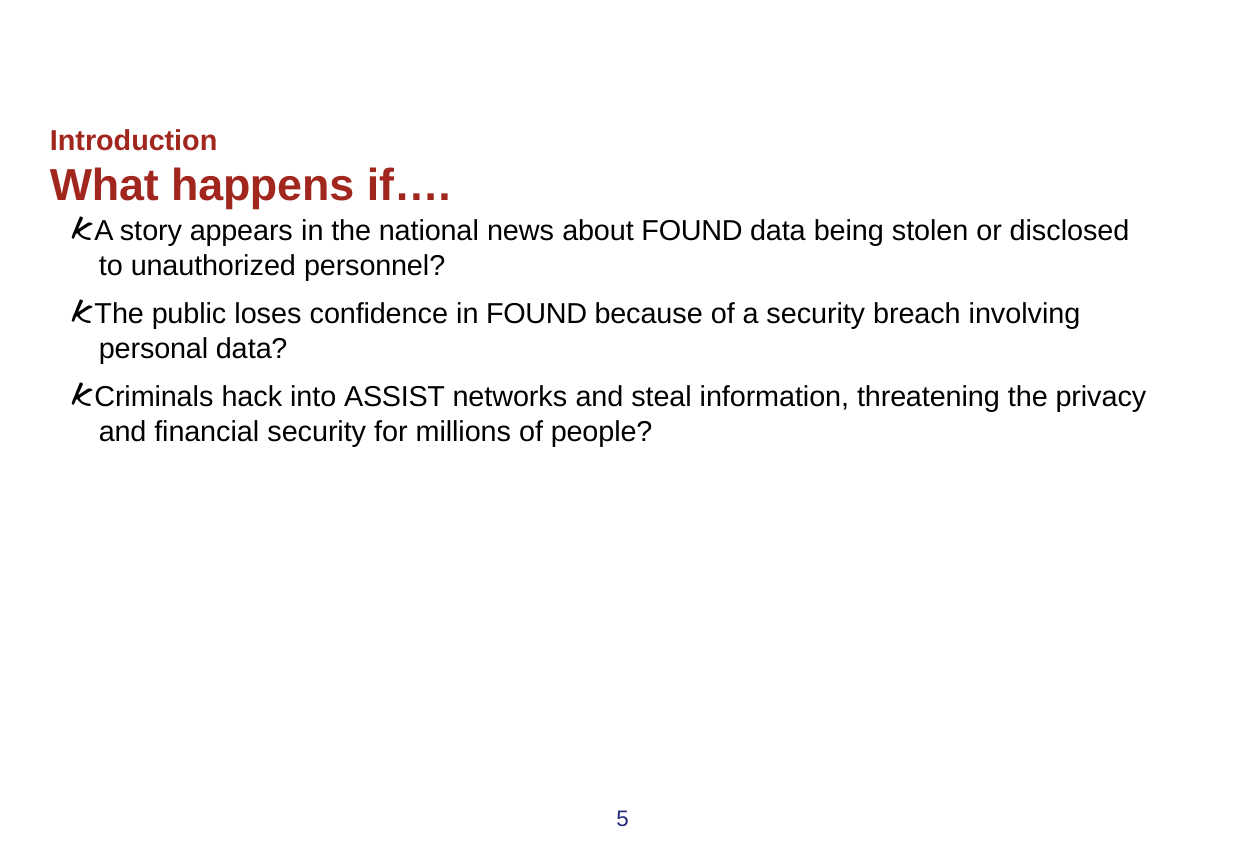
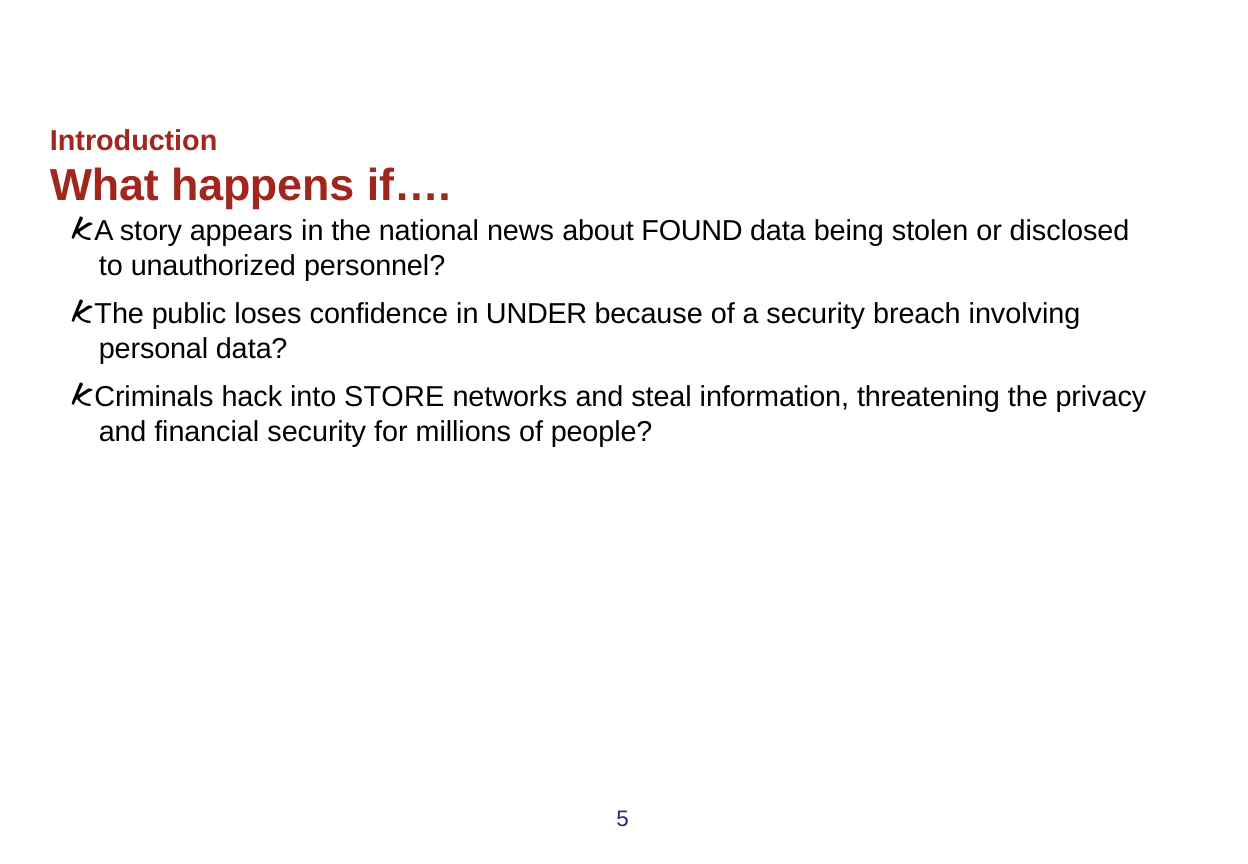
in FOUND: FOUND -> UNDER
ASSIST: ASSIST -> STORE
